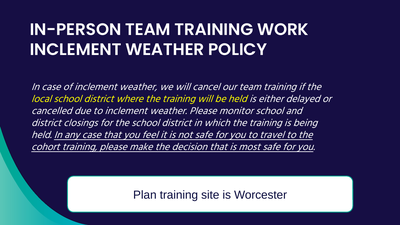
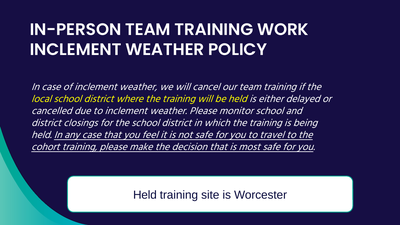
Plan at (145, 195): Plan -> Held
